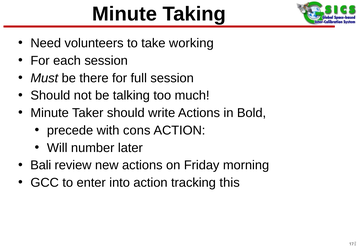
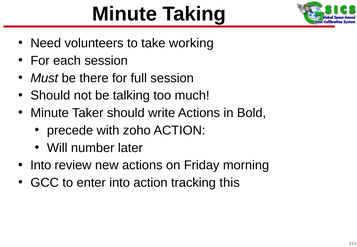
cons: cons -> zoho
Bali at (41, 165): Bali -> Into
